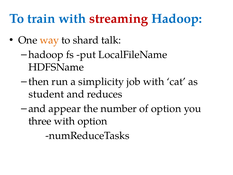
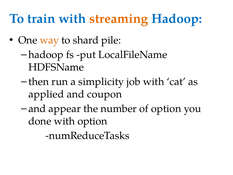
streaming colour: red -> orange
talk: talk -> pile
student: student -> applied
reduces: reduces -> coupon
three: three -> done
